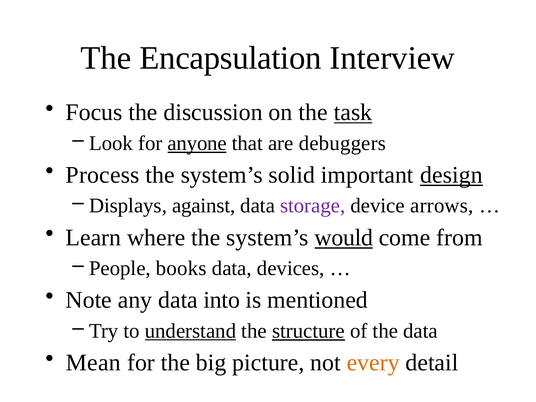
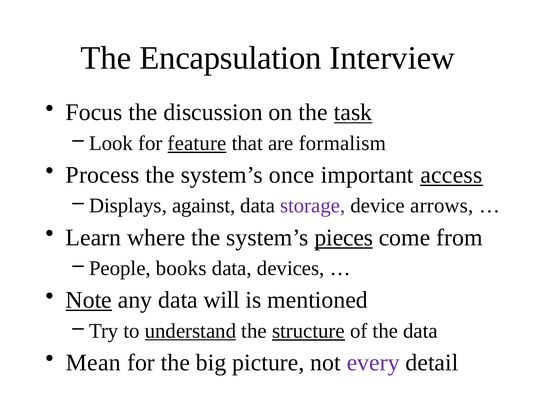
anyone: anyone -> feature
debuggers: debuggers -> formalism
solid: solid -> once
design: design -> access
would: would -> pieces
Note underline: none -> present
into: into -> will
every colour: orange -> purple
